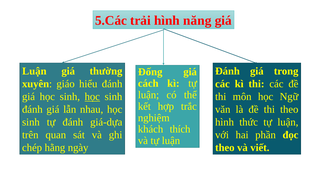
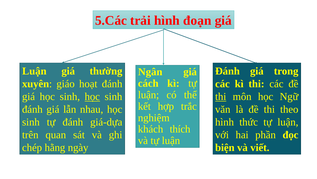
năng: năng -> đoạn
Đống: Đống -> Ngân
hiểu: hiểu -> hoạt
thi at (221, 96) underline: none -> present
theo at (225, 147): theo -> biện
